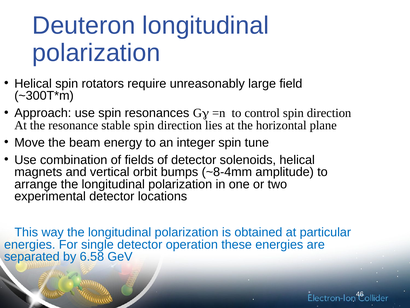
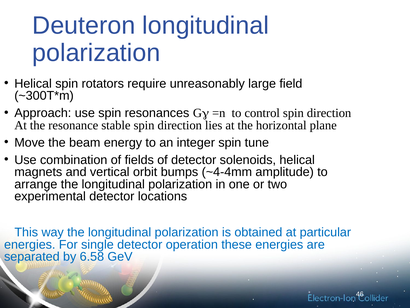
~8-4mm: ~8-4mm -> ~4-4mm
